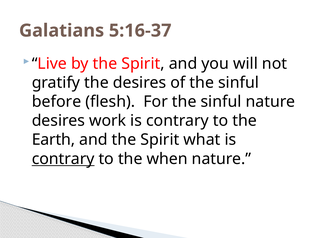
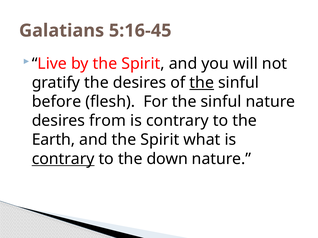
5:16-37: 5:16-37 -> 5:16-45
the at (202, 83) underline: none -> present
work: work -> from
when: when -> down
